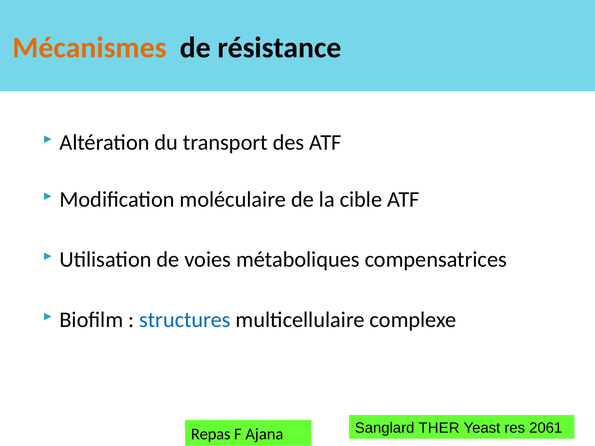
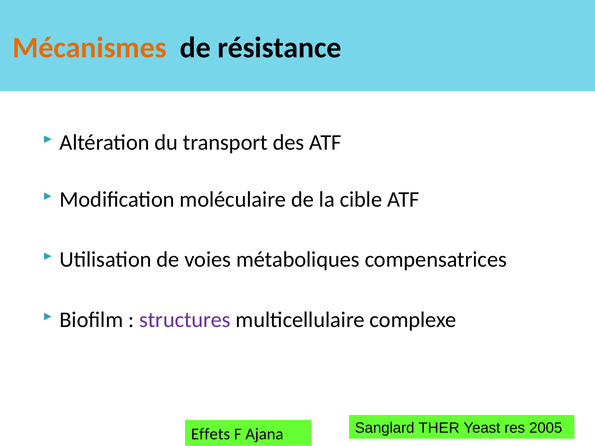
structures colour: blue -> purple
2061: 2061 -> 2005
Repas: Repas -> Effets
